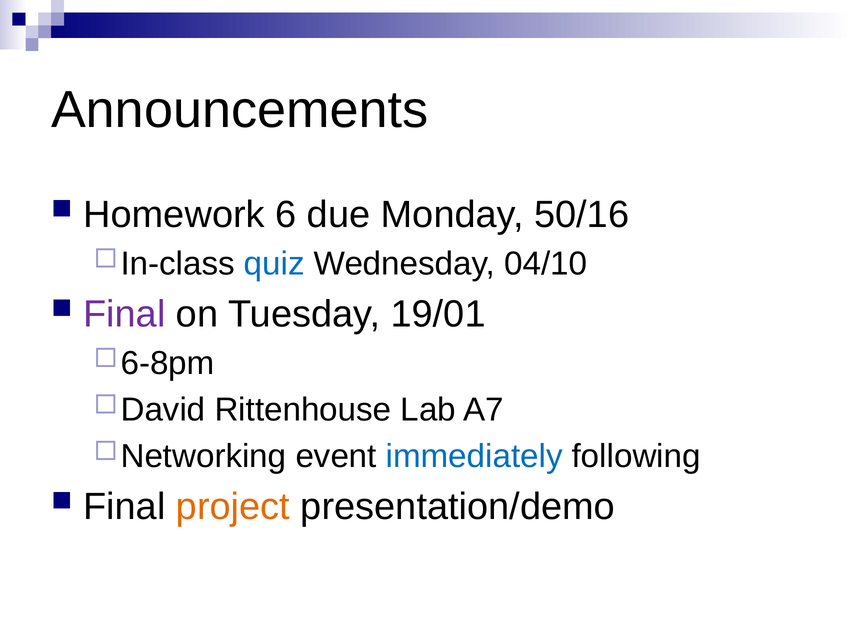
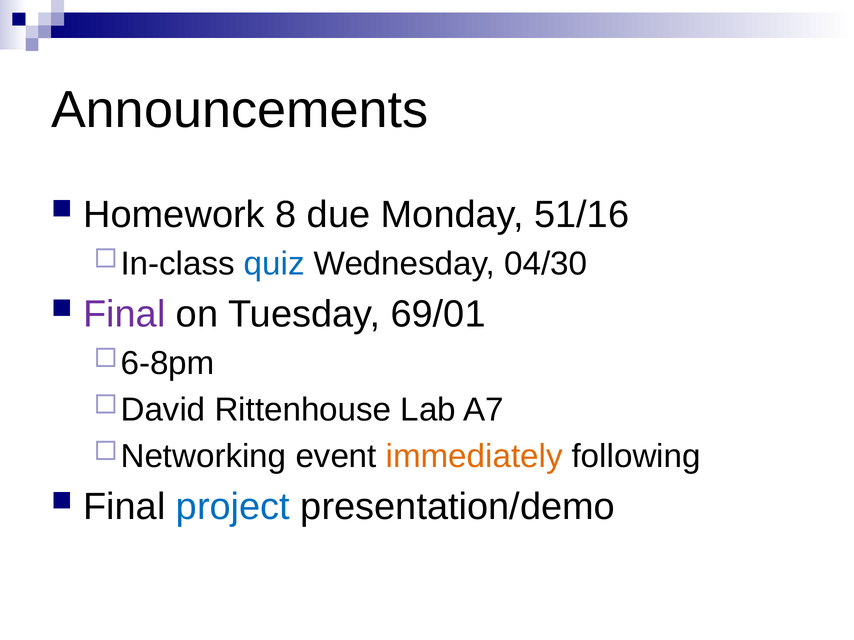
6: 6 -> 8
50/16: 50/16 -> 51/16
04/10: 04/10 -> 04/30
19/01: 19/01 -> 69/01
immediately colour: blue -> orange
project colour: orange -> blue
